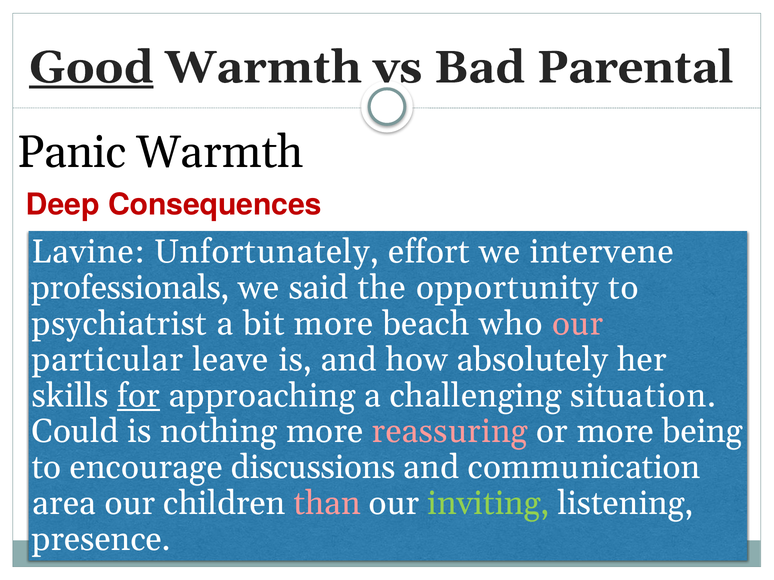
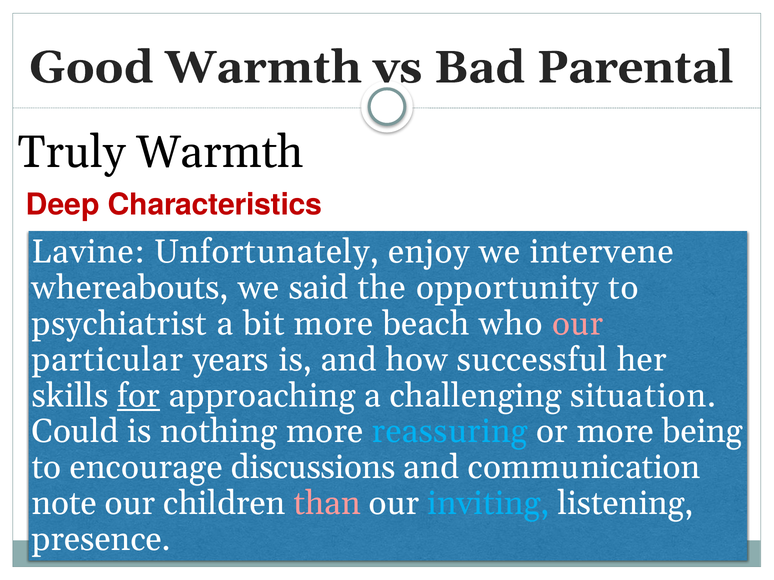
Good underline: present -> none
Panic: Panic -> Truly
Consequences: Consequences -> Characteristics
effort: effort -> enjoy
professionals: professionals -> whereabouts
leave: leave -> years
absolutely: absolutely -> successful
reassuring colour: pink -> light blue
area: area -> note
inviting colour: light green -> light blue
